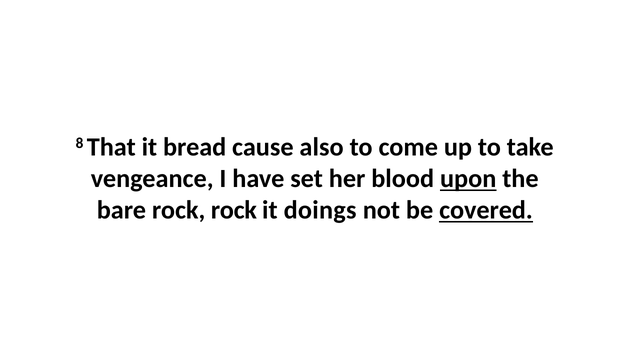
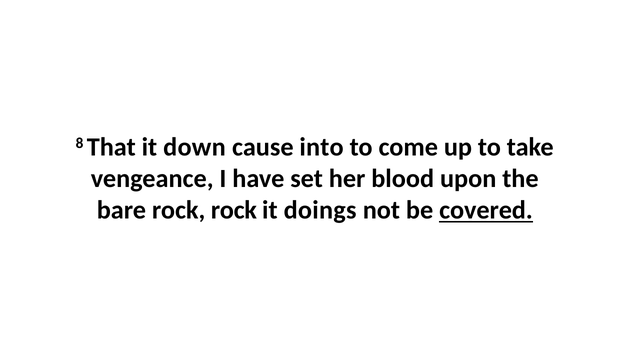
bread: bread -> down
also: also -> into
upon underline: present -> none
